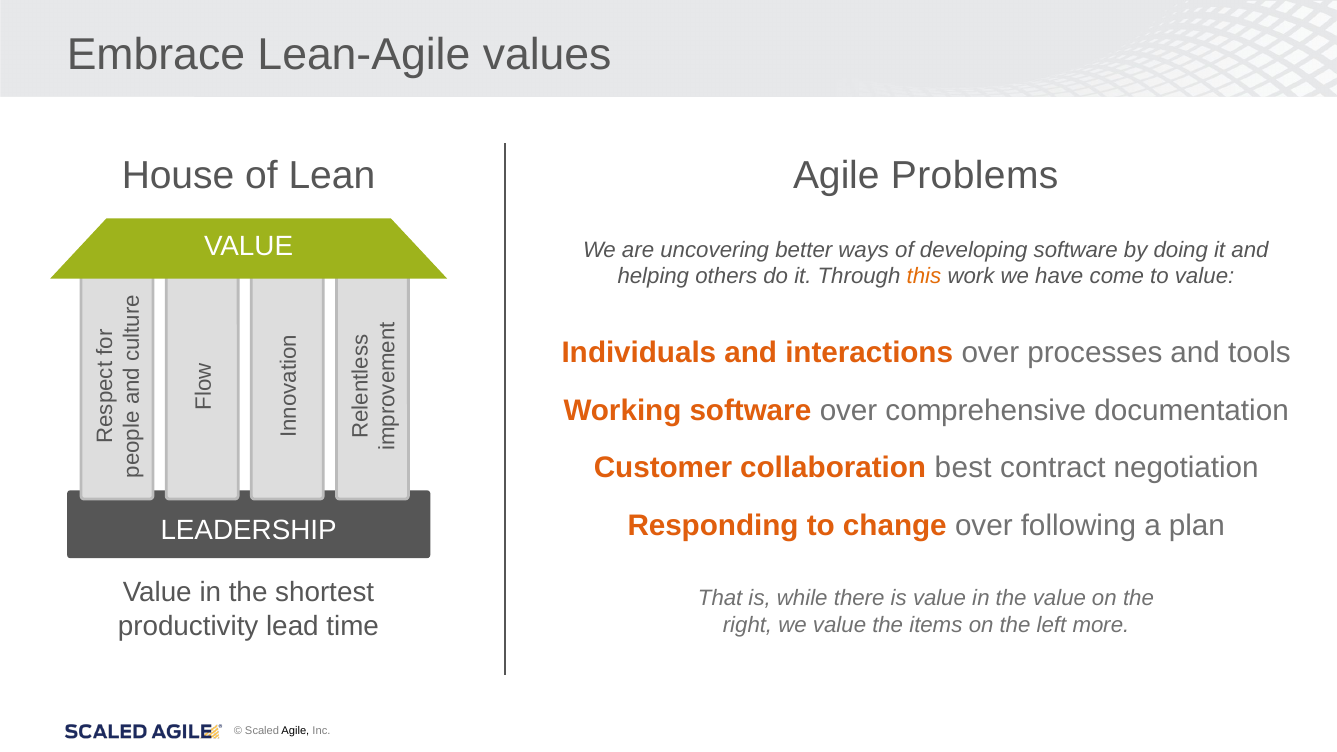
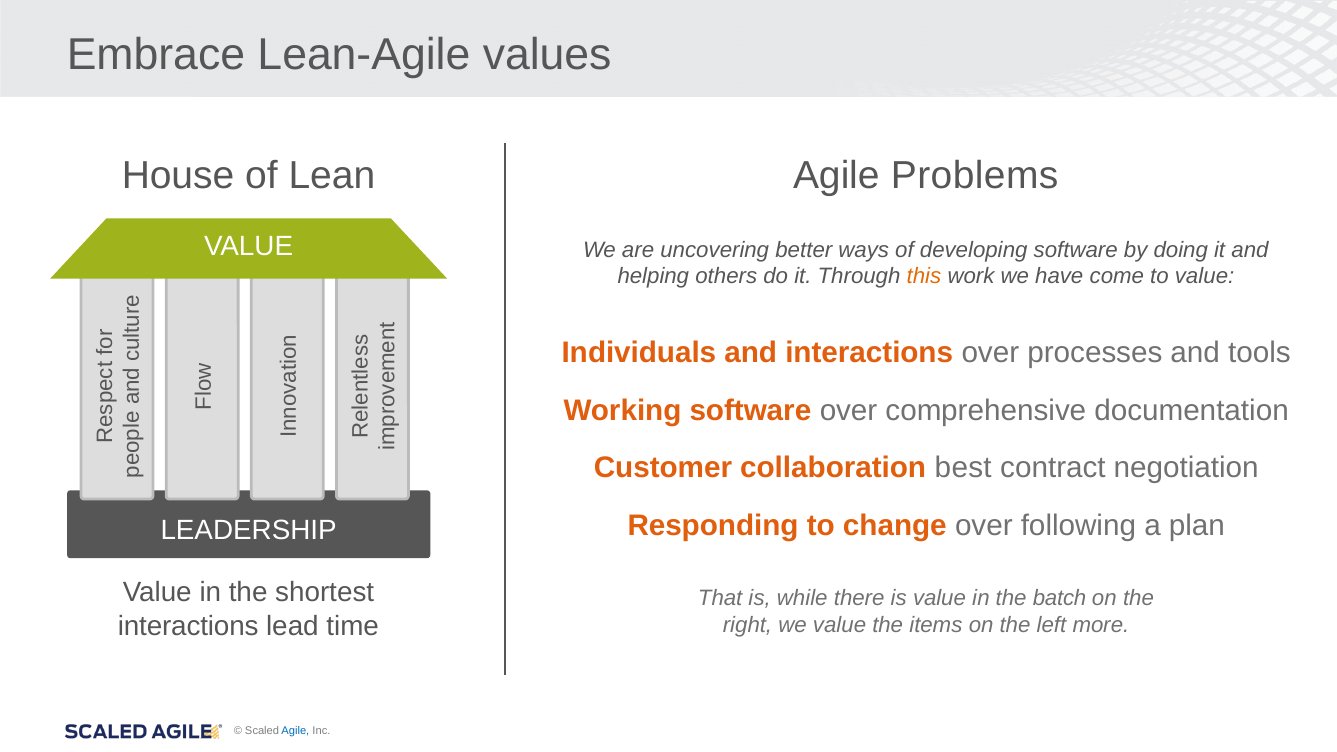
the value: value -> batch
productivity at (188, 626): productivity -> interactions
Agile at (295, 731) colour: black -> blue
